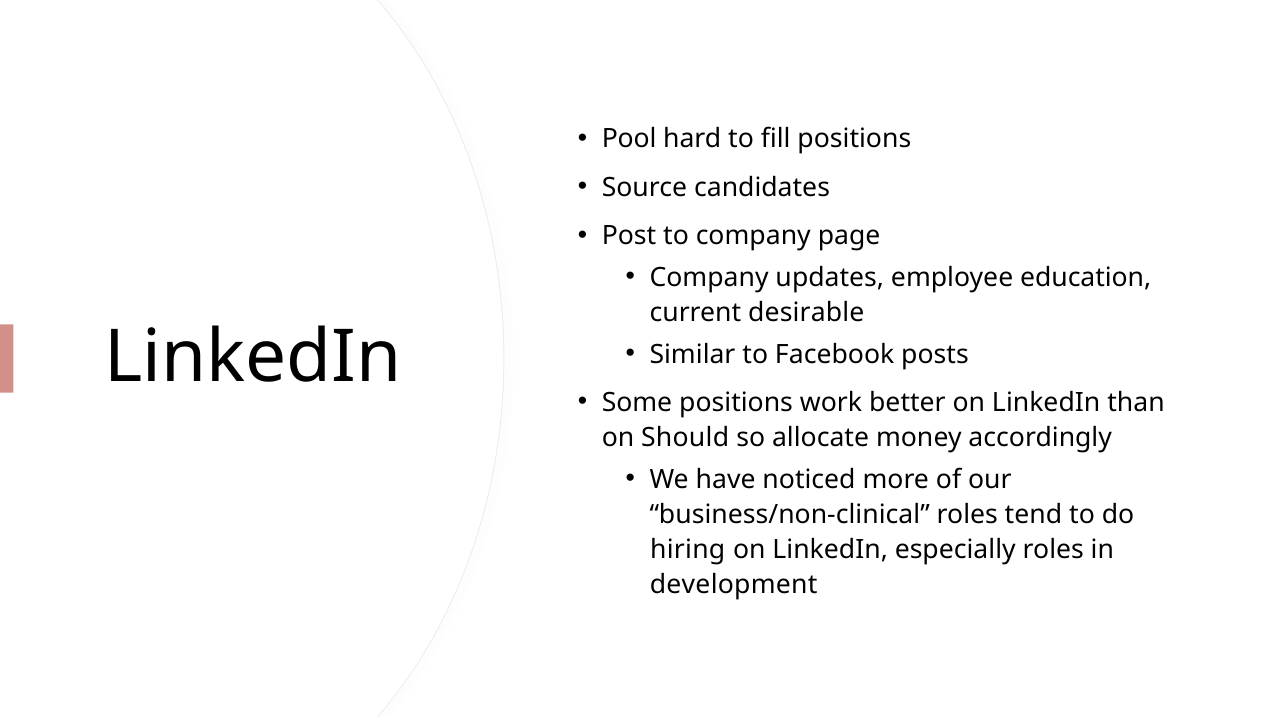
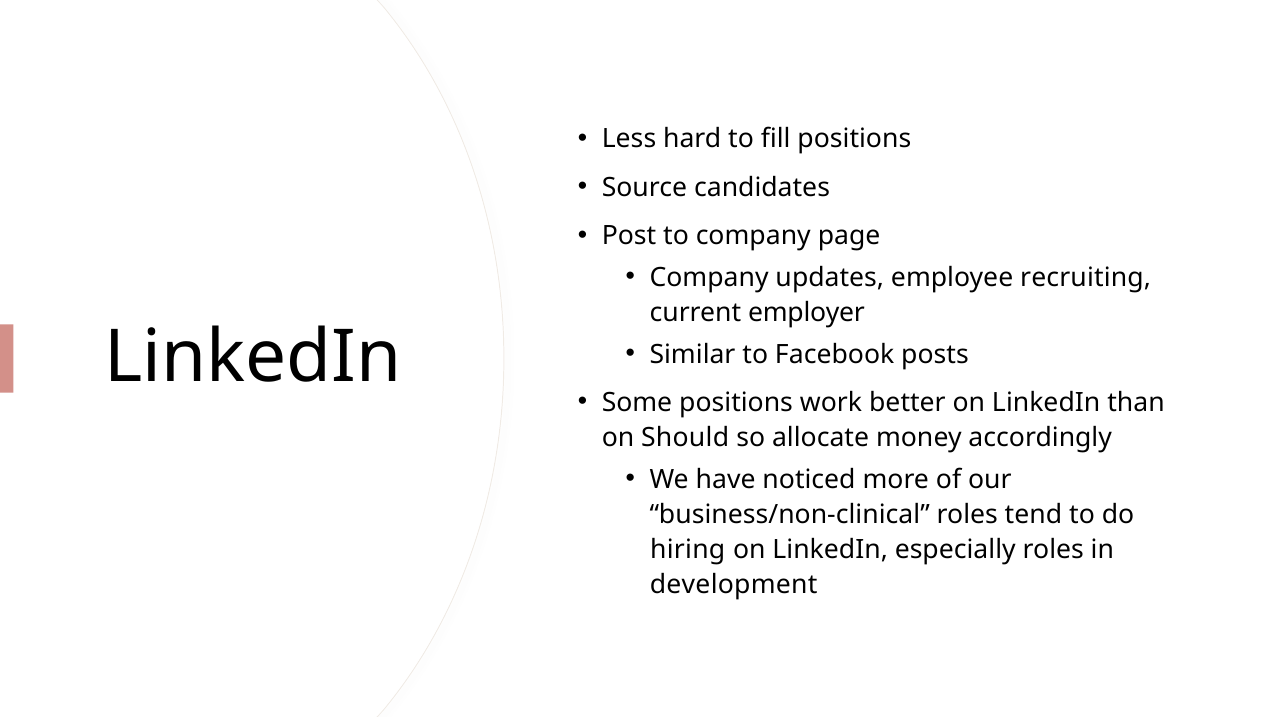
Pool: Pool -> Less
education: education -> recruiting
desirable: desirable -> employer
